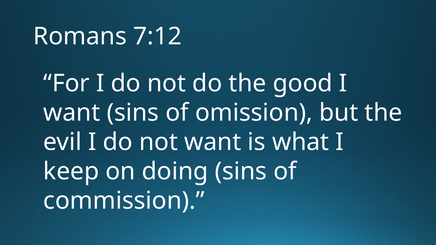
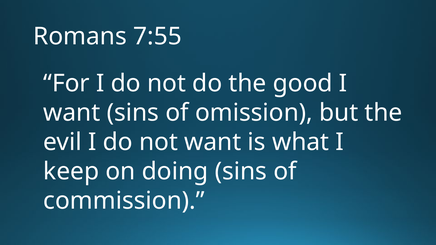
7:12: 7:12 -> 7:55
